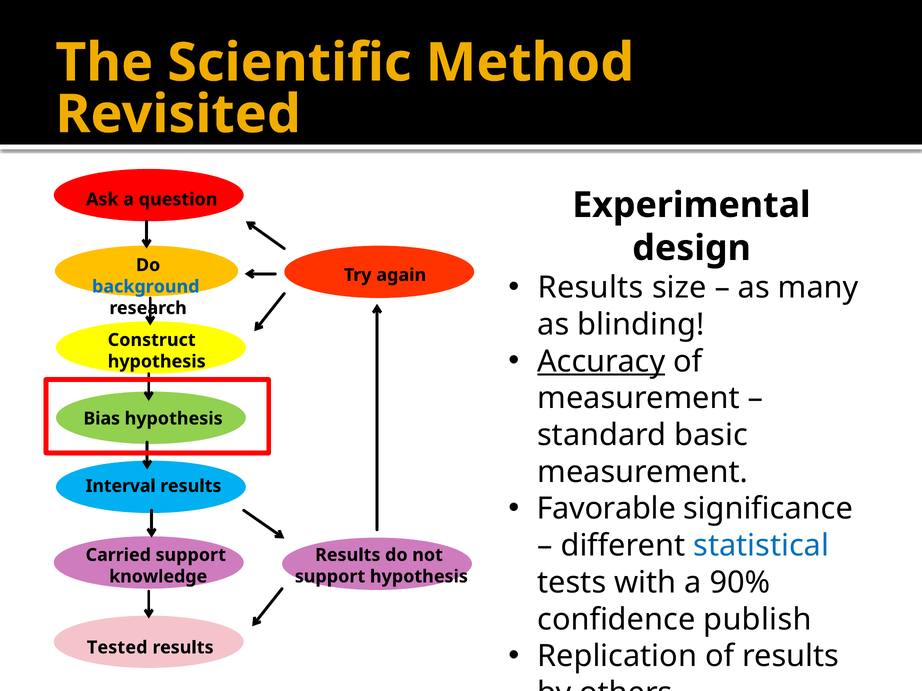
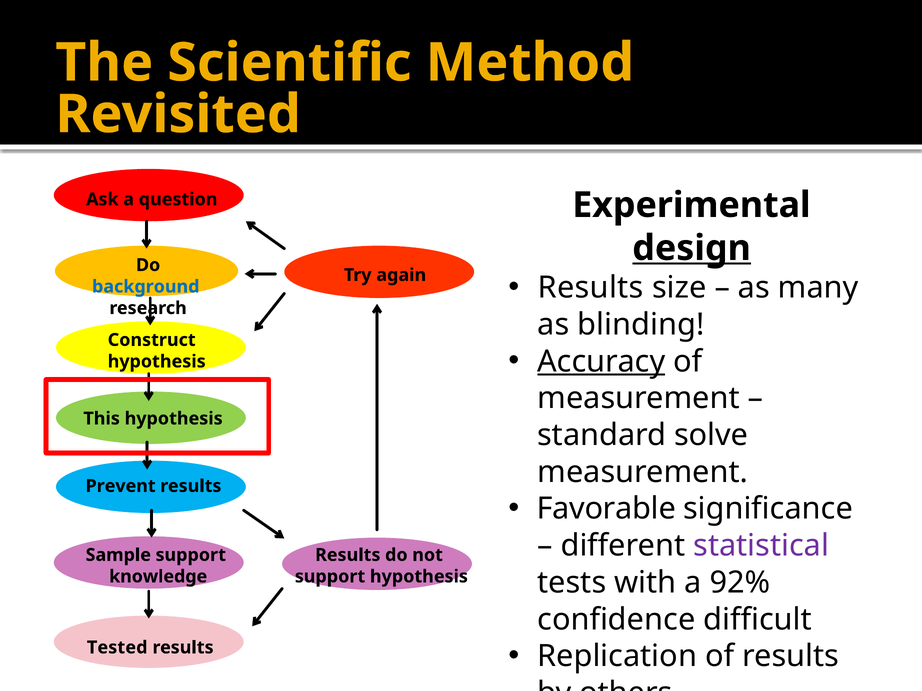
design underline: none -> present
Bias: Bias -> This
basic: basic -> solve
Interval: Interval -> Prevent
statistical colour: blue -> purple
Carried: Carried -> Sample
90%: 90% -> 92%
publish: publish -> difficult
